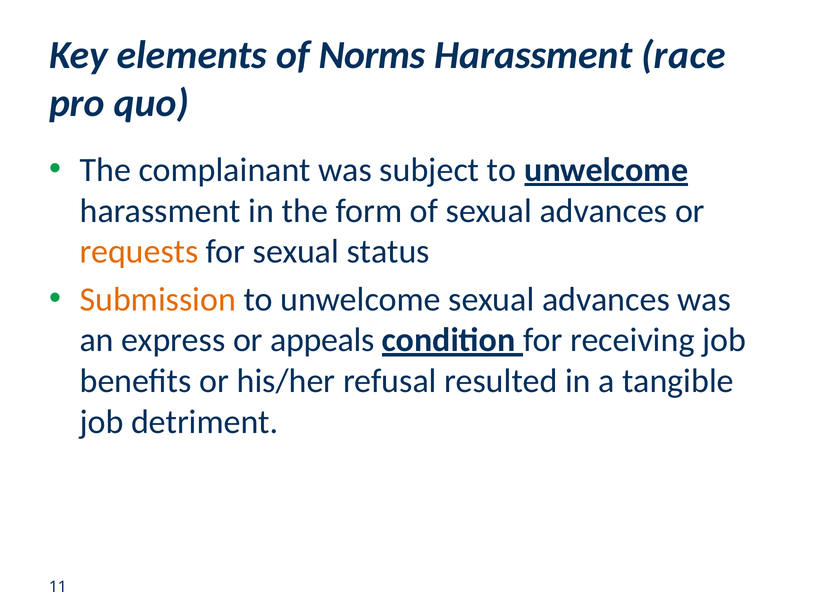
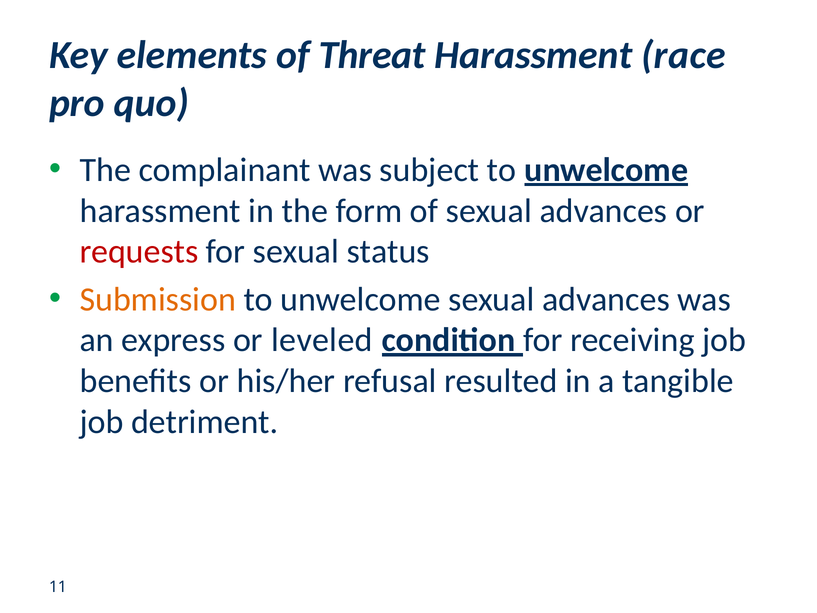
Norms: Norms -> Threat
requests colour: orange -> red
appeals: appeals -> leveled
